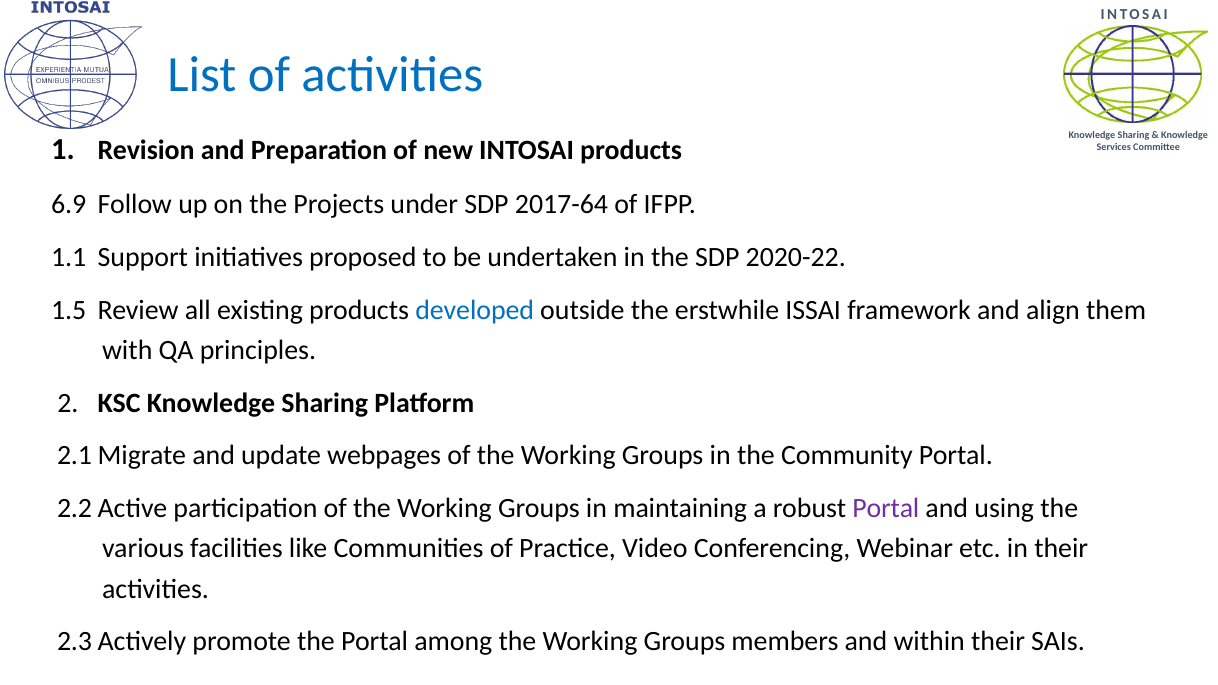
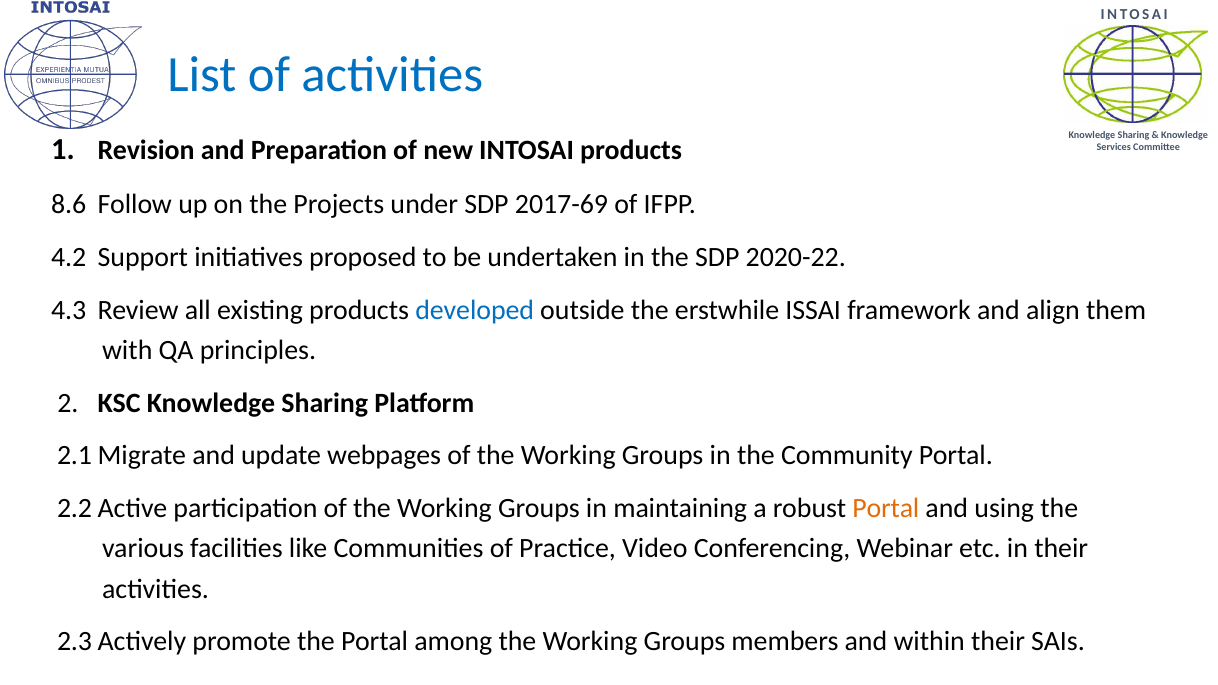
6.9: 6.9 -> 8.6
2017-64: 2017-64 -> 2017-69
1.1: 1.1 -> 4.2
1.5: 1.5 -> 4.3
Portal at (886, 509) colour: purple -> orange
